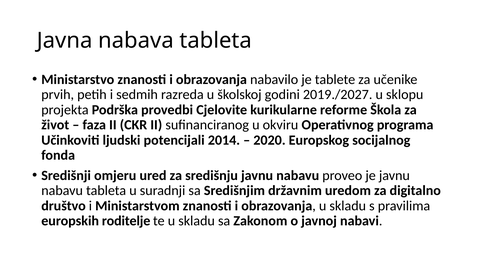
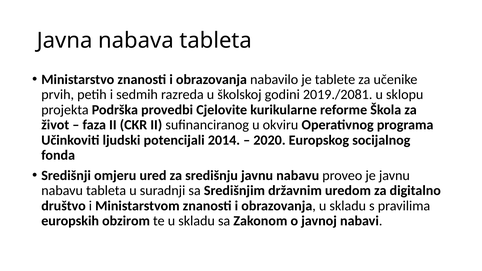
2019./2027: 2019./2027 -> 2019./2081
roditelje: roditelje -> obzirom
